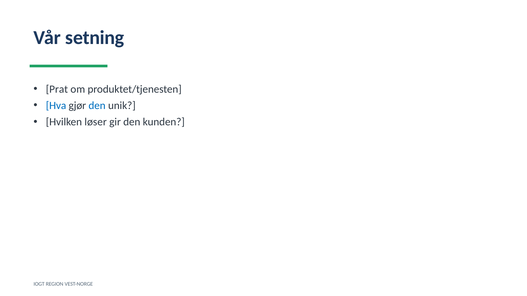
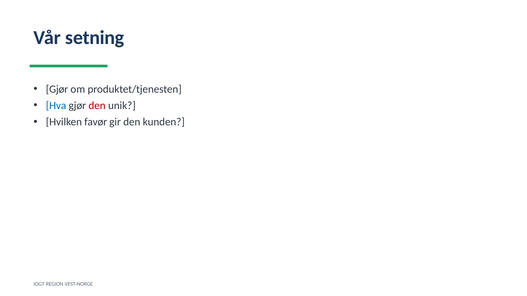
Prat at (57, 89): Prat -> Gjør
den at (97, 106) colour: blue -> red
løser: løser -> favør
